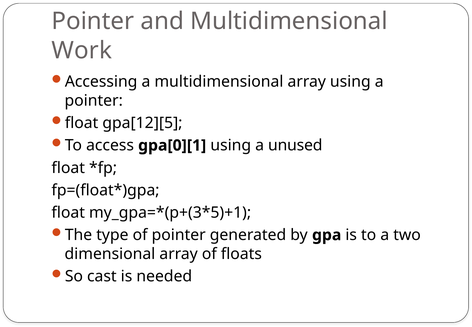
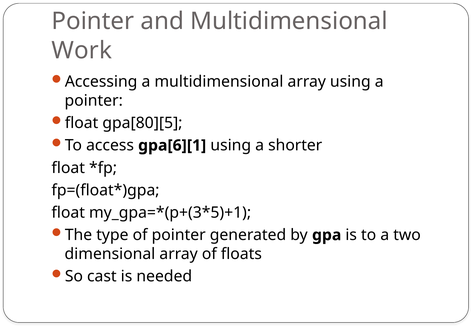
gpa[12][5: gpa[12][5 -> gpa[80][5
gpa[0][1: gpa[0][1 -> gpa[6][1
unused: unused -> shorter
